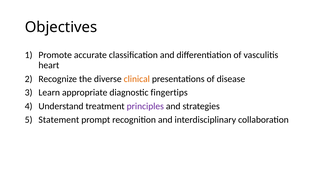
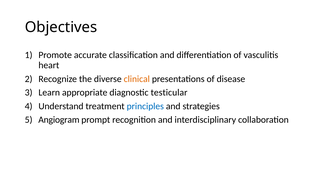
fingertips: fingertips -> testicular
principles colour: purple -> blue
Statement: Statement -> Angiogram
